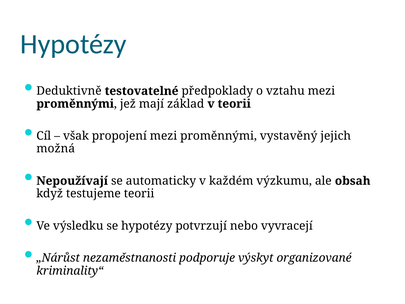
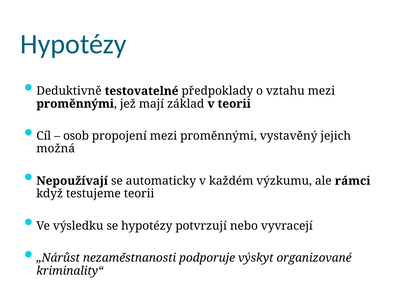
však: však -> osob
obsah: obsah -> rámci
